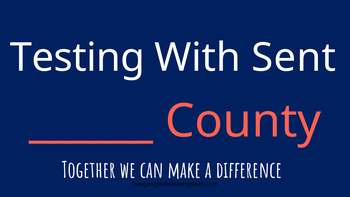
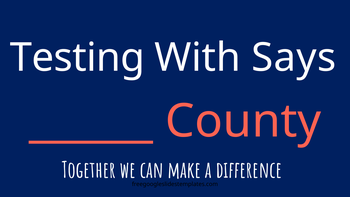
Sent: Sent -> Says
